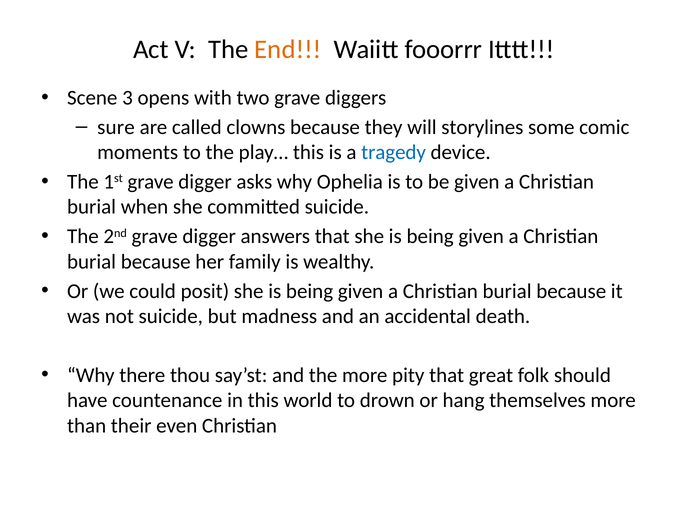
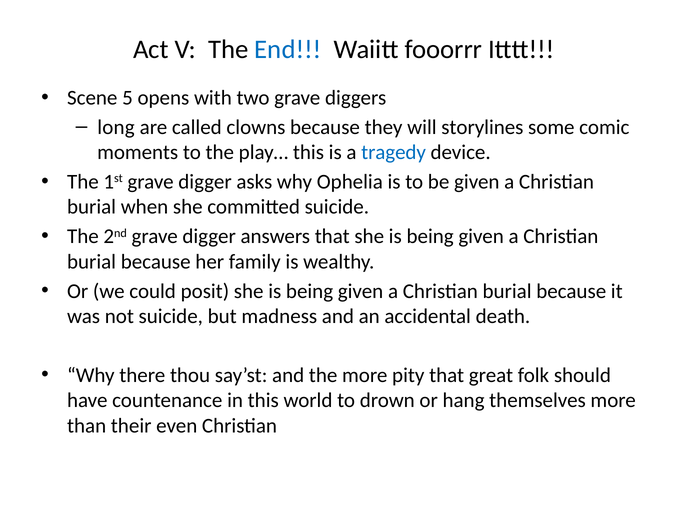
End colour: orange -> blue
3: 3 -> 5
sure: sure -> long
